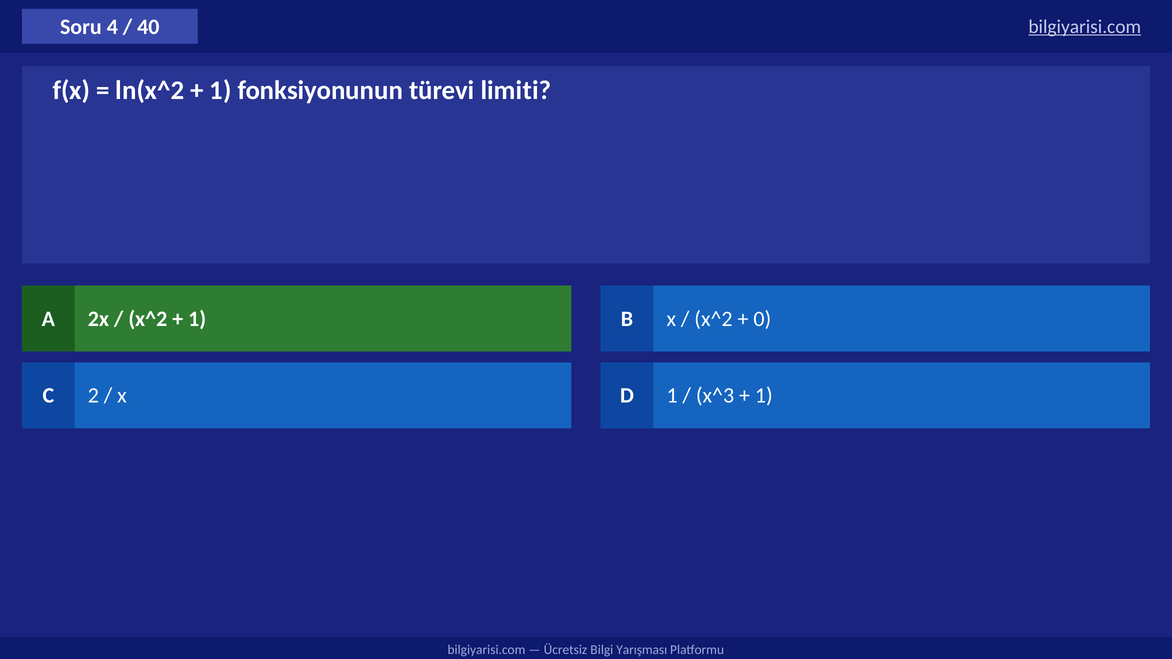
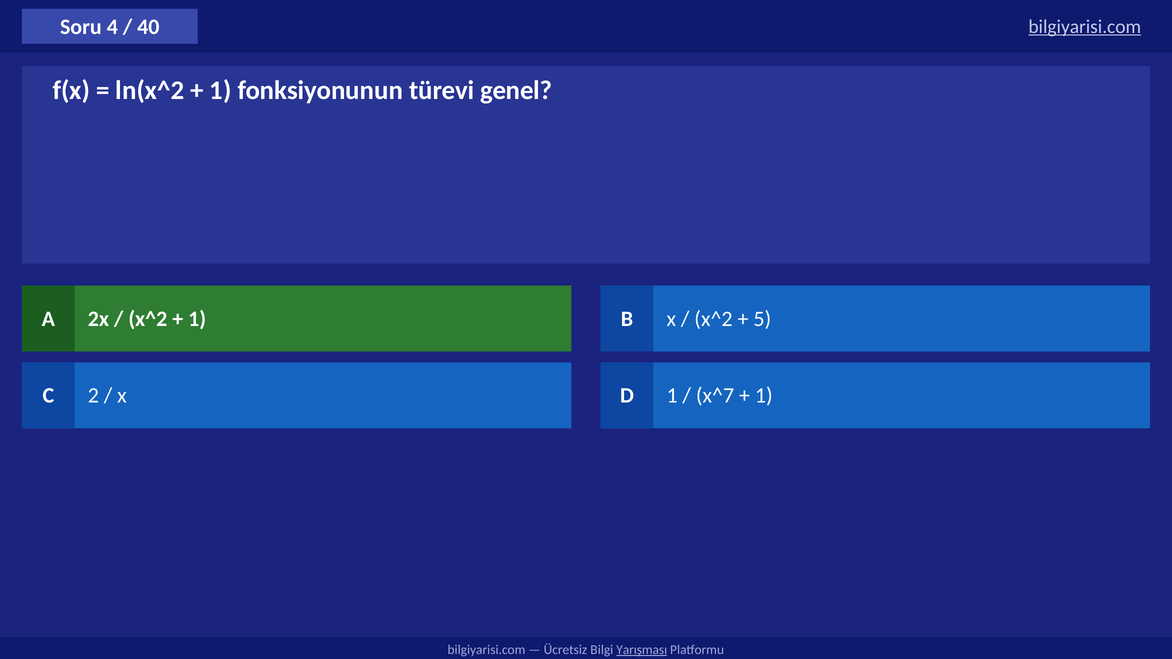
limiti: limiti -> genel
0: 0 -> 5
x^3: x^3 -> x^7
Yarışması underline: none -> present
